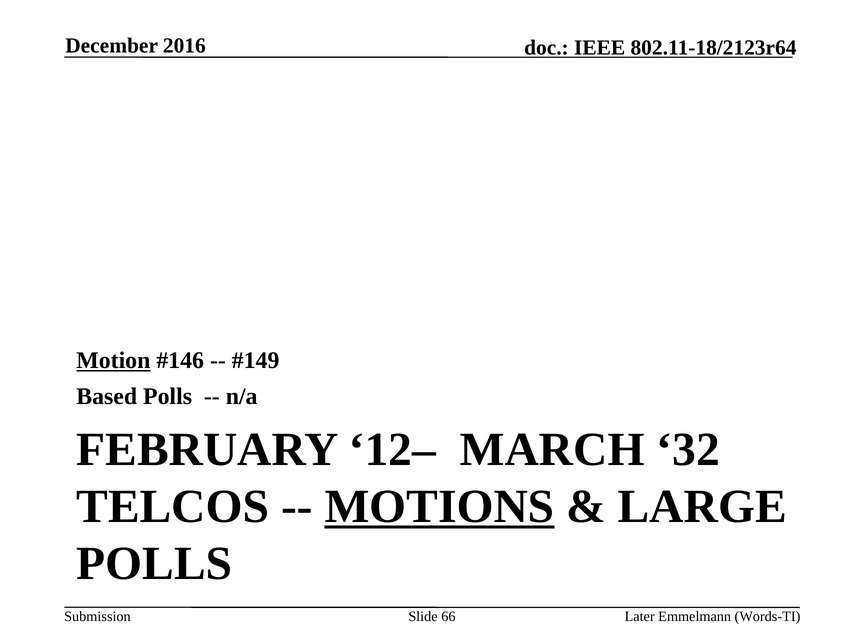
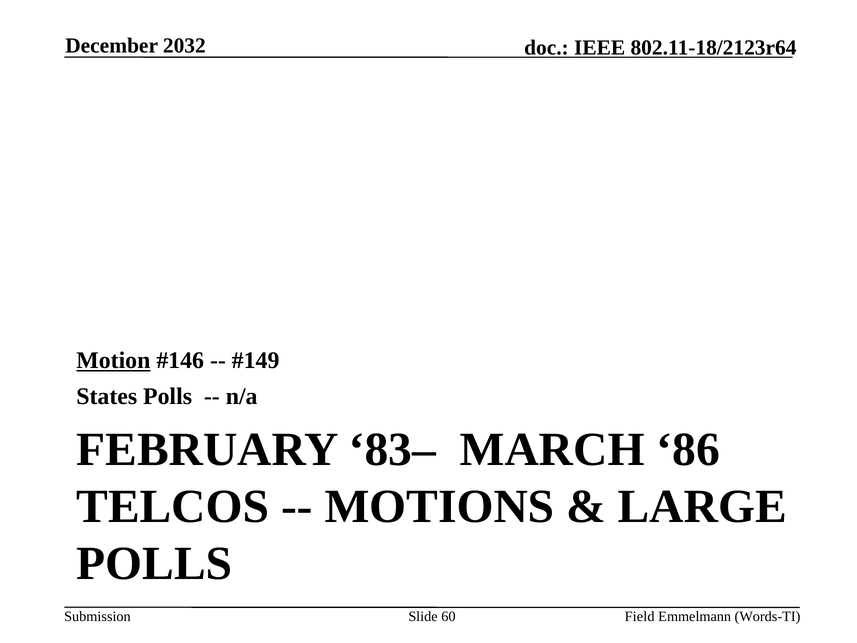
2016: 2016 -> 2032
Based: Based -> States
12–: 12– -> 83–
32: 32 -> 86
MOTIONS underline: present -> none
66: 66 -> 60
Later: Later -> Field
